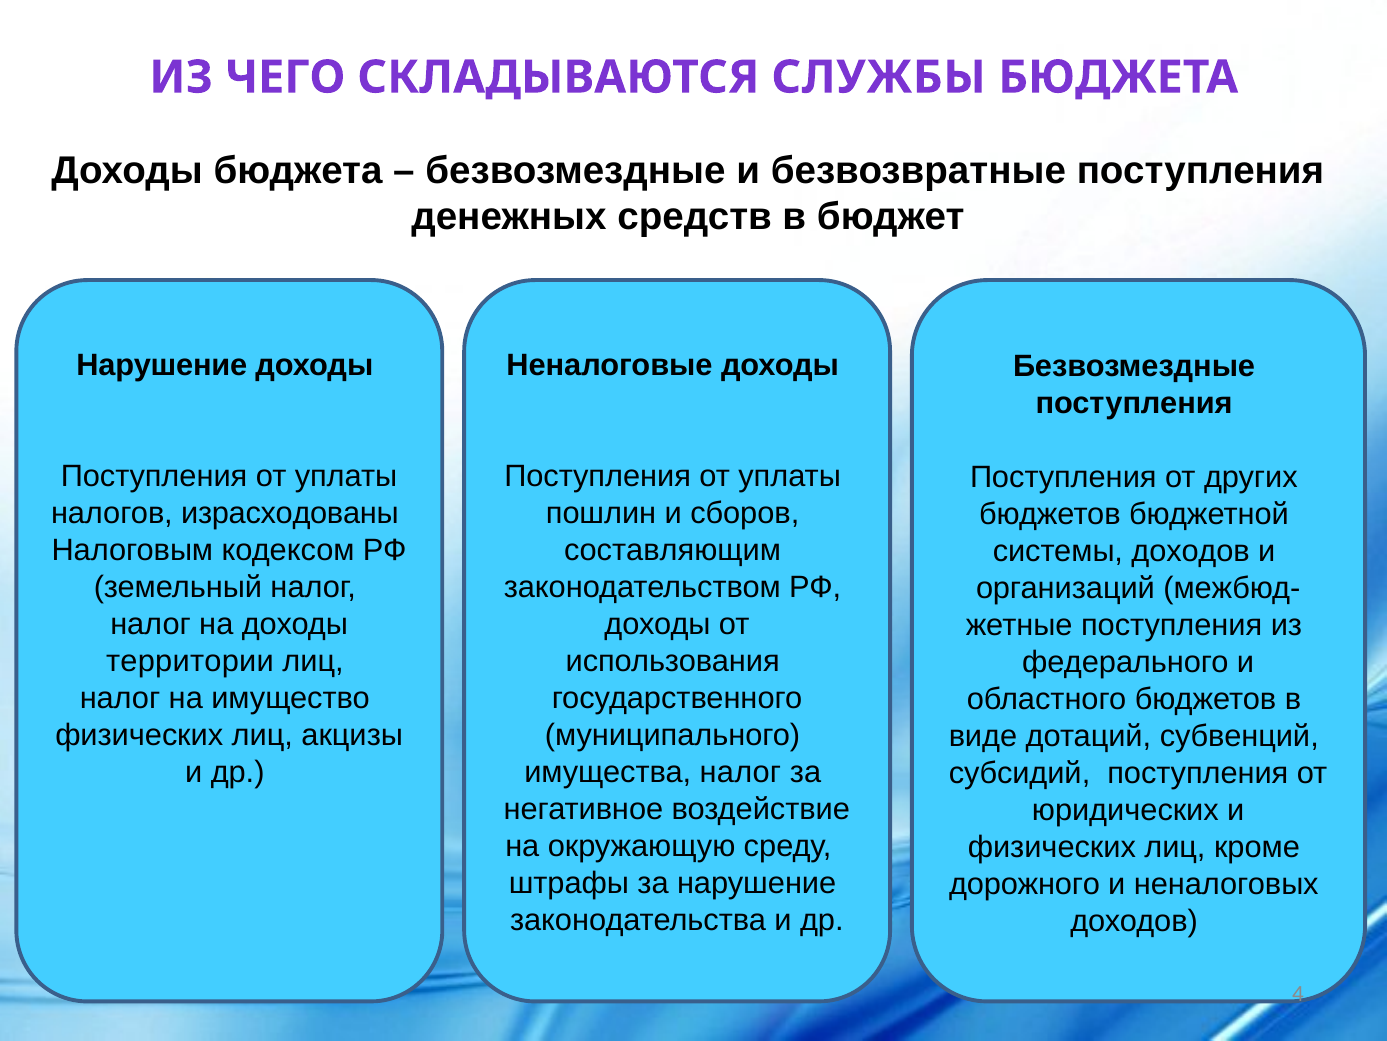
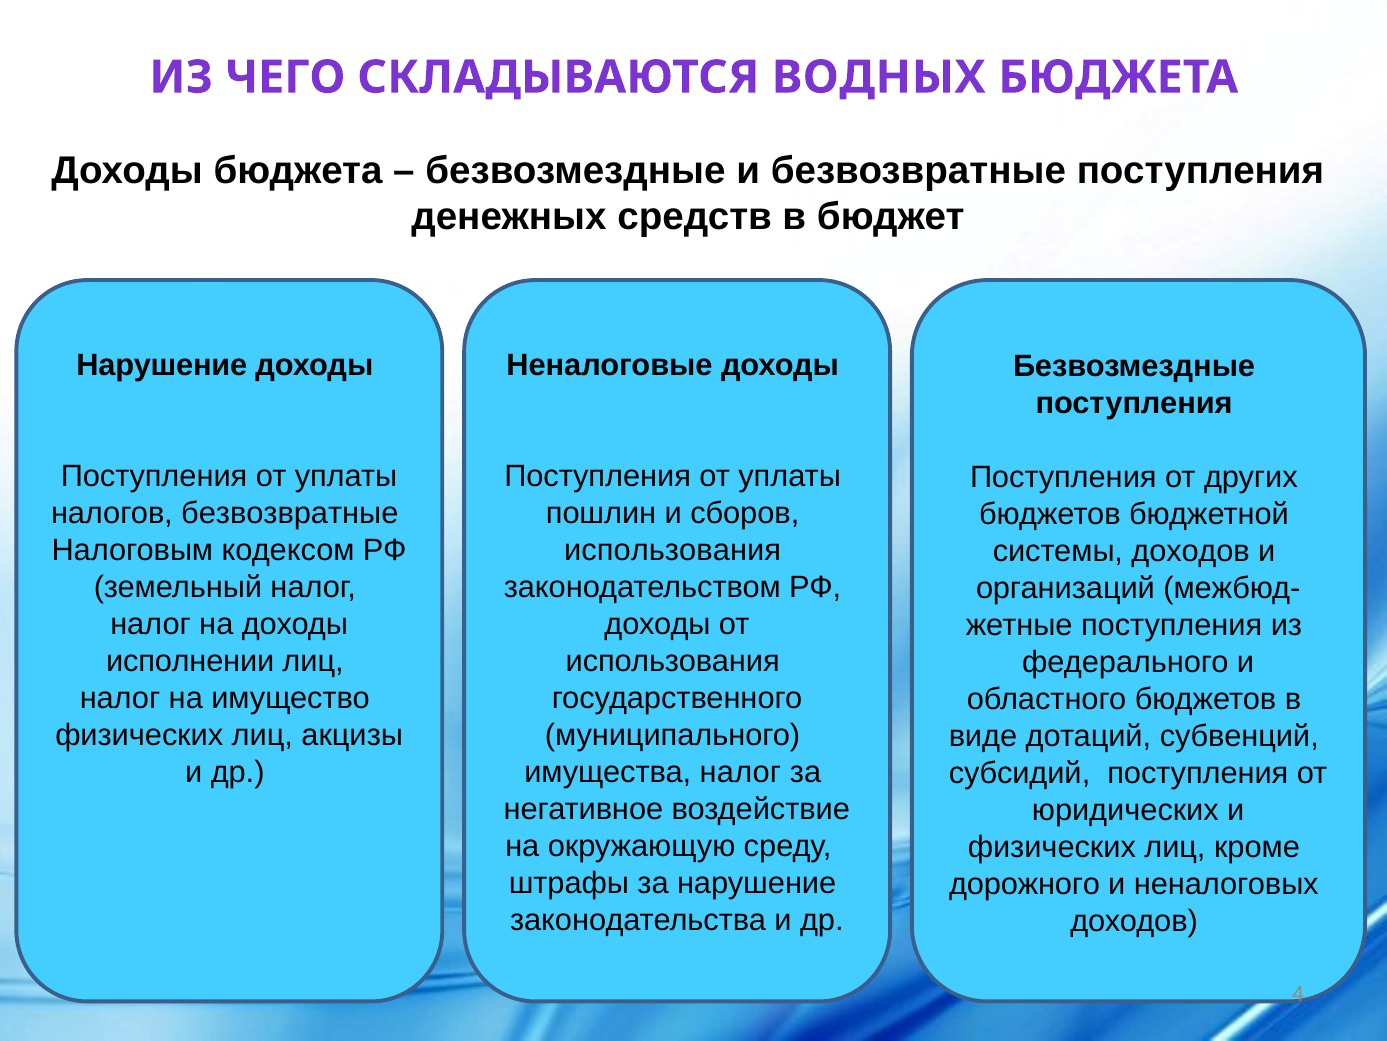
СЛУЖБЫ: СЛУЖБЫ -> ВОДНЫХ
налогов израсходованы: израсходованы -> безвозвратные
составляющим at (673, 550): составляющим -> использования
территории: территории -> исполнении
